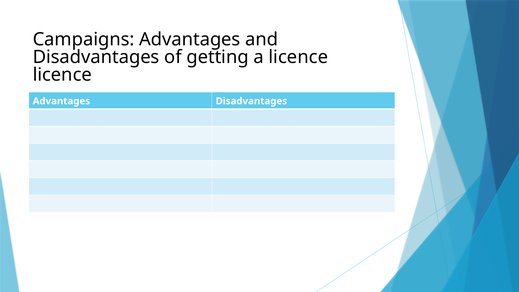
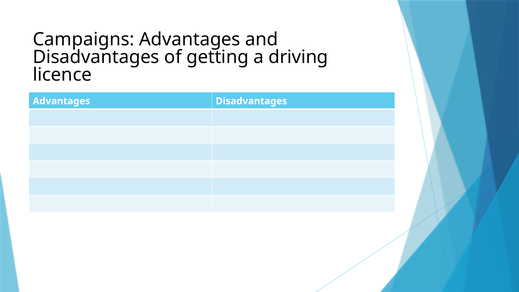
a licence: licence -> driving
